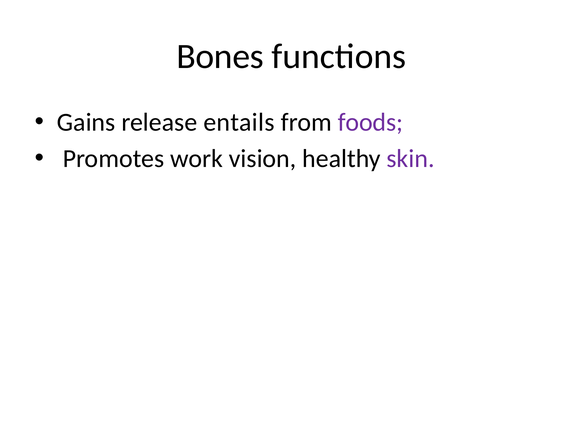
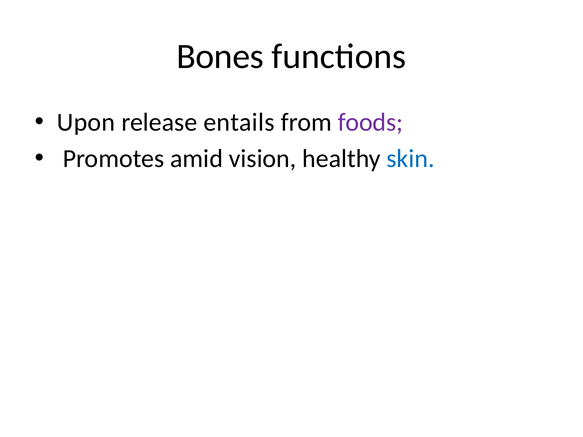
Gains: Gains -> Upon
work: work -> amid
skin colour: purple -> blue
